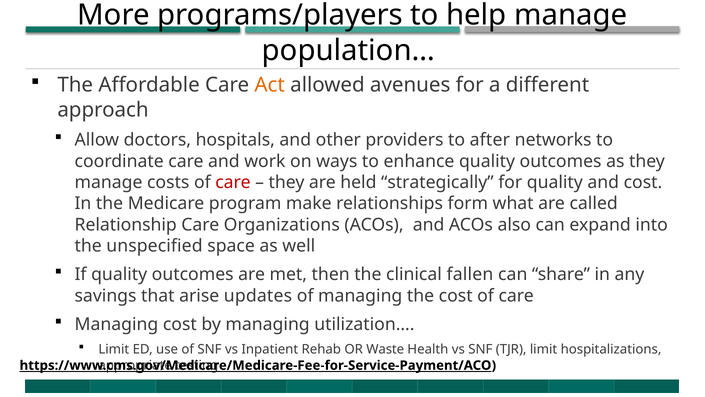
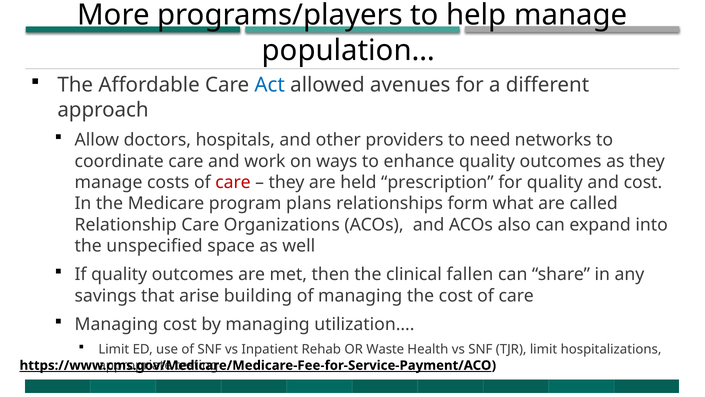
Act colour: orange -> blue
after: after -> need
strategically: strategically -> prescription
make: make -> plans
updates: updates -> building
